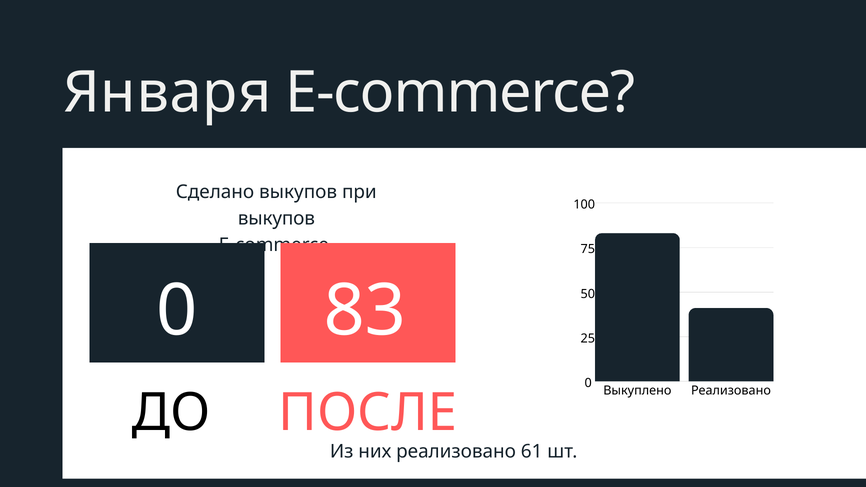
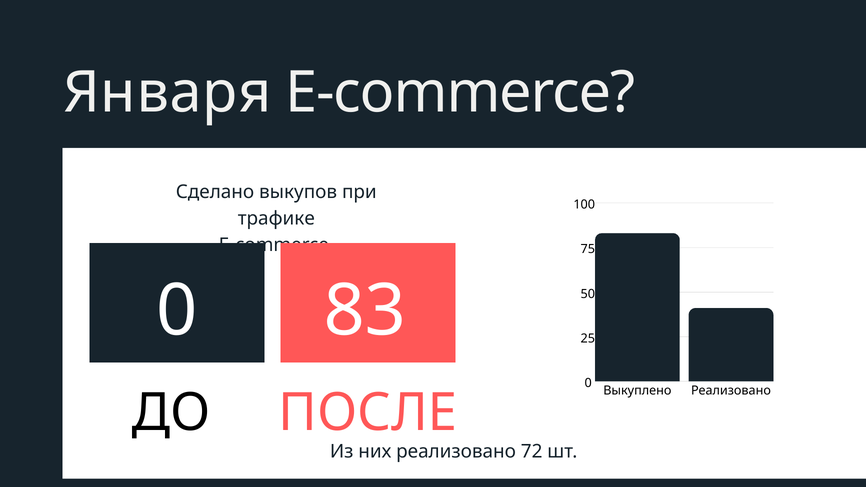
выкупов at (276, 219): выкупов -> трафике
61: 61 -> 72
